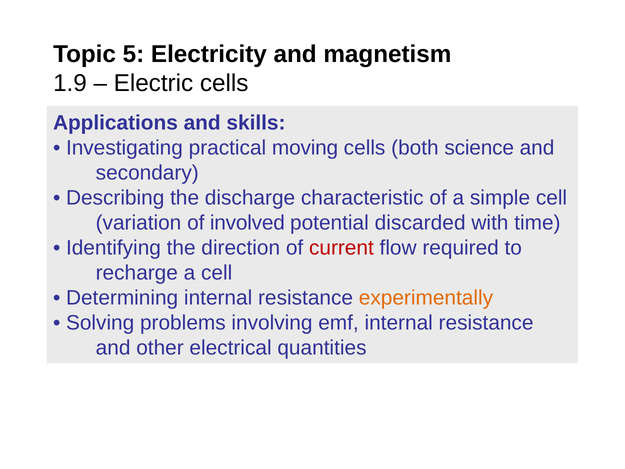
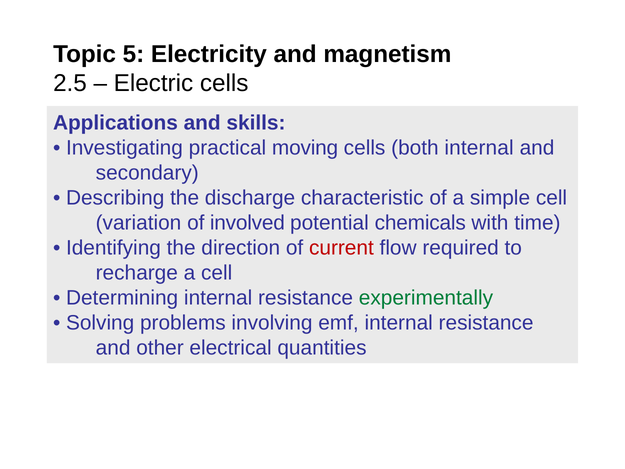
1.9: 1.9 -> 2.5
both science: science -> internal
discarded: discarded -> chemicals
experimentally colour: orange -> green
